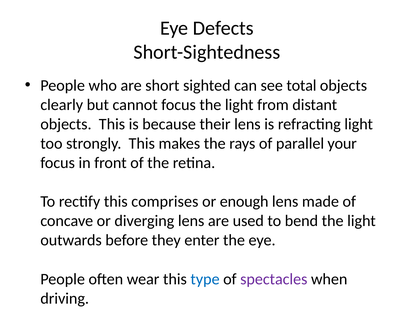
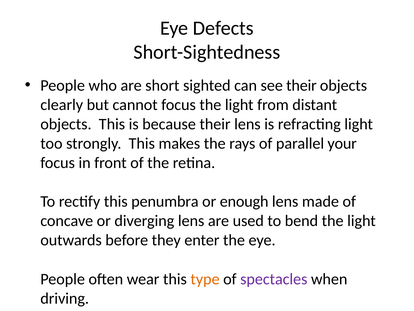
see total: total -> their
comprises: comprises -> penumbra
type colour: blue -> orange
